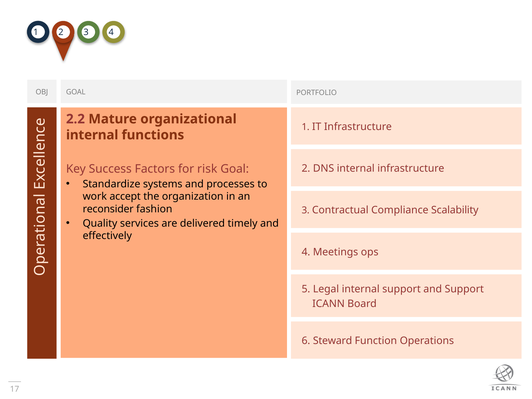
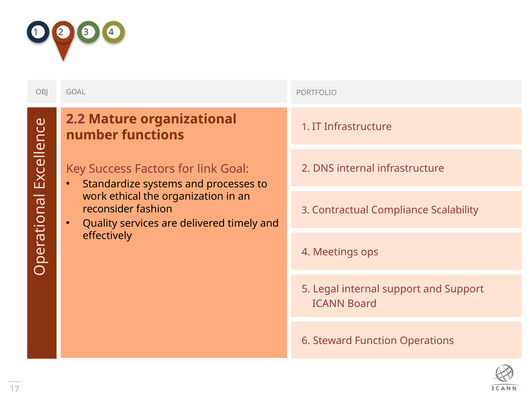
internal at (92, 135): internal -> number
risk: risk -> link
accept: accept -> ethical
